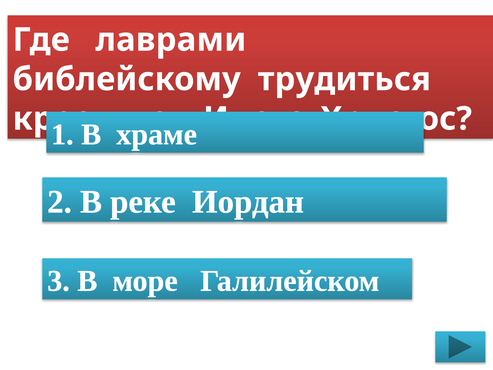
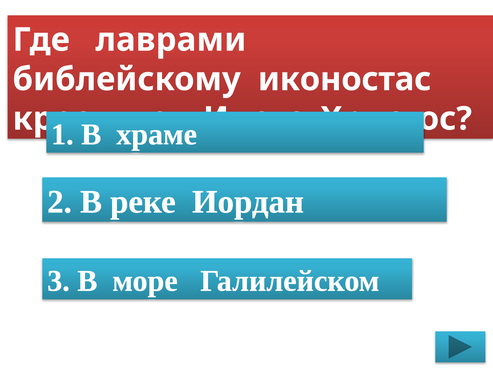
трудиться: трудиться -> иконостас
